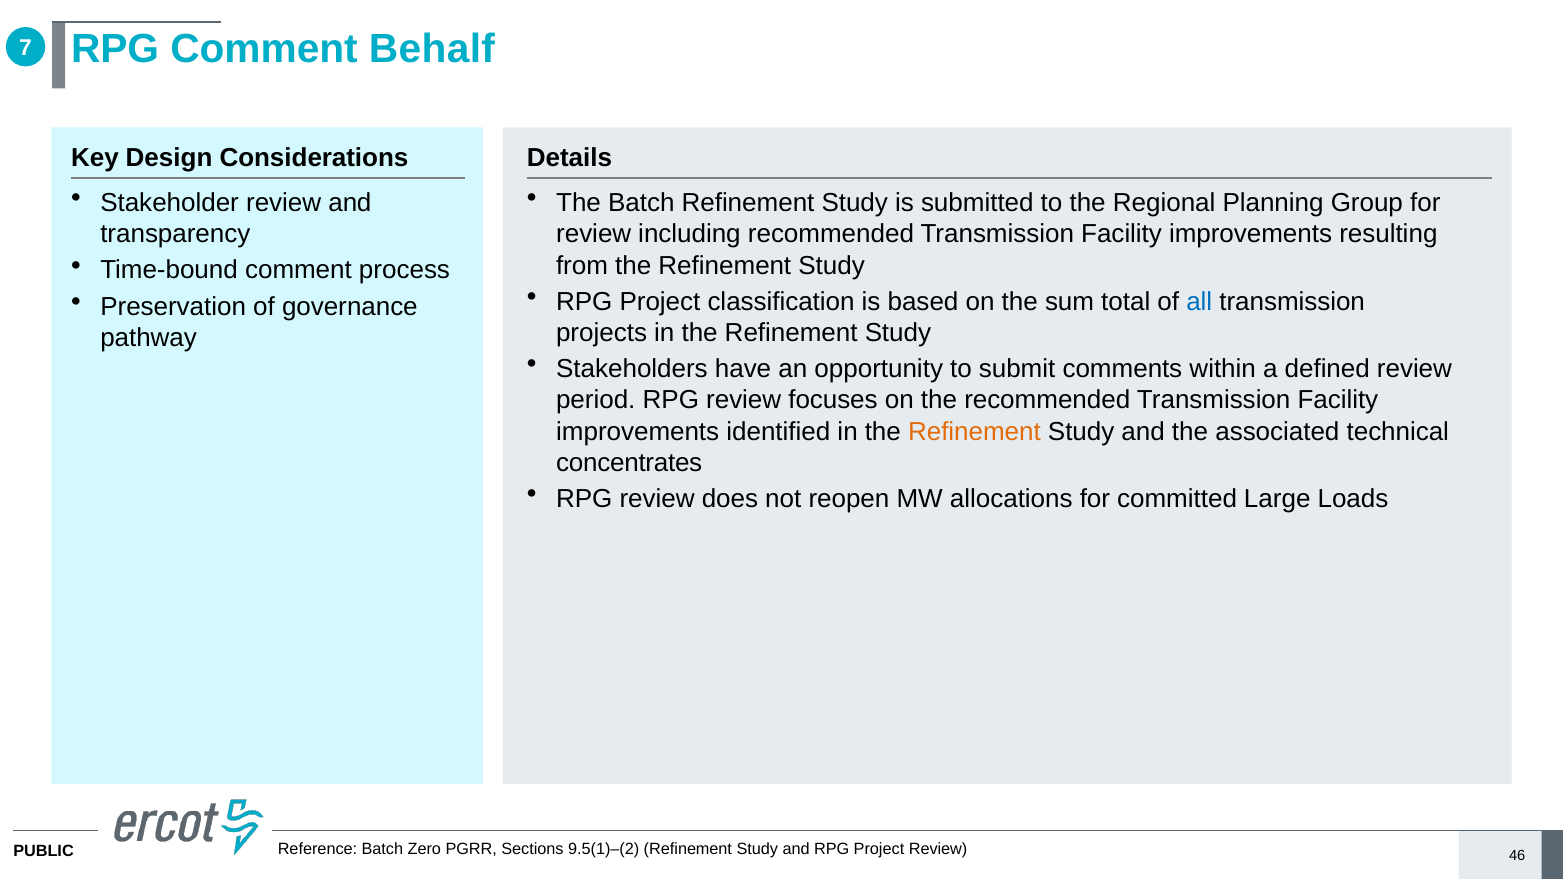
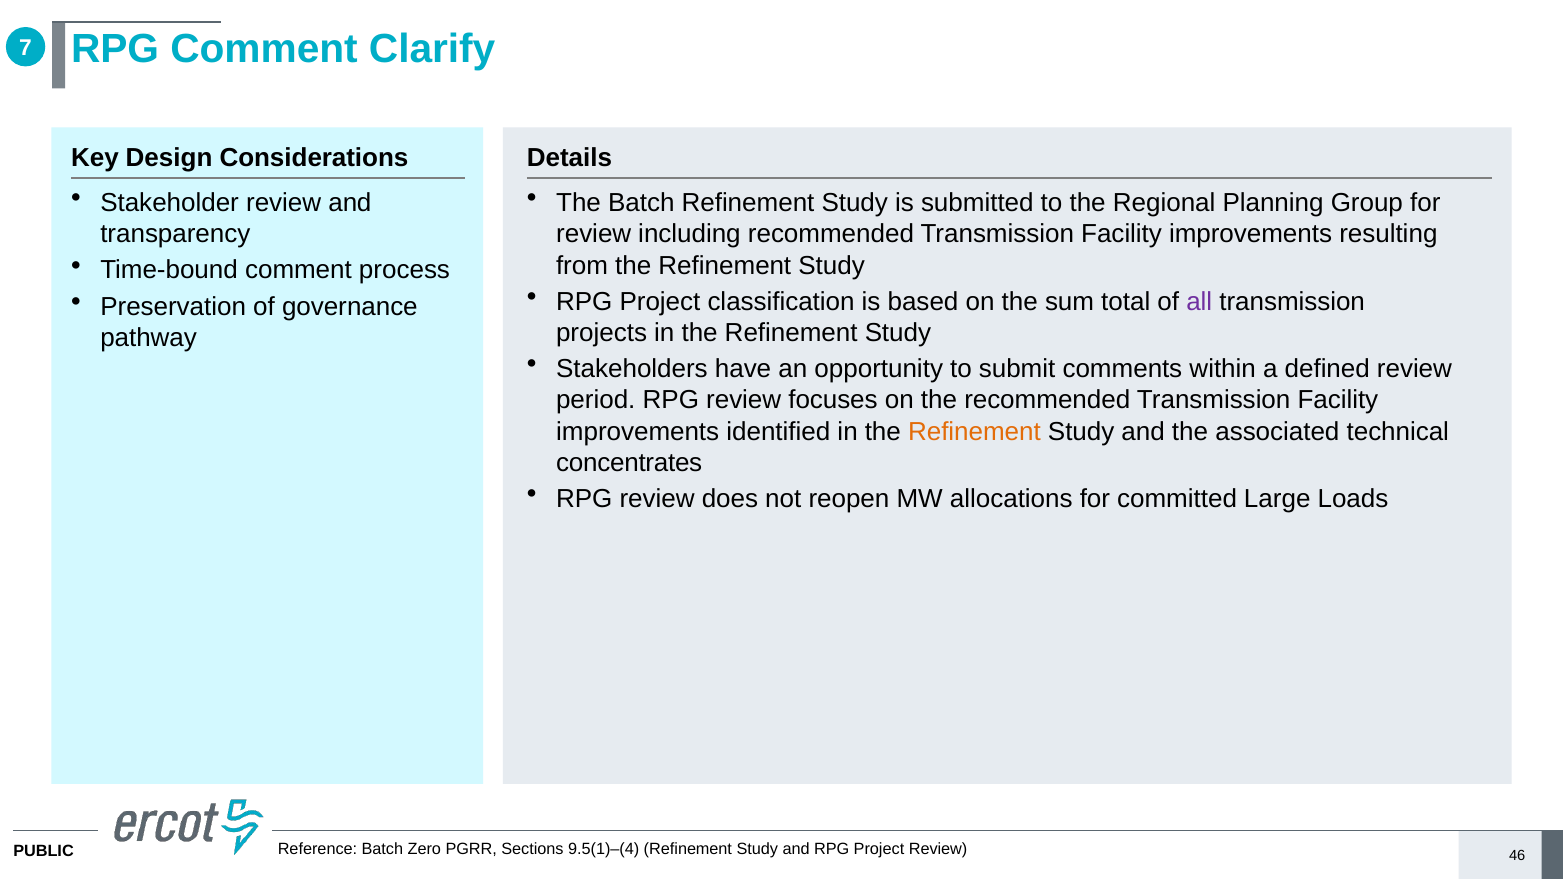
Behalf: Behalf -> Clarify
all colour: blue -> purple
9.5(1)–(2: 9.5(1)–(2 -> 9.5(1)–(4
